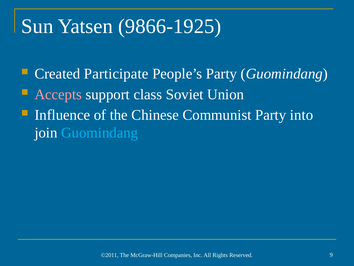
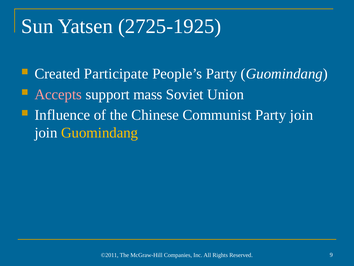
9866-1925: 9866-1925 -> 2725-1925
class: class -> mass
Party into: into -> join
Guomindang at (100, 133) colour: light blue -> yellow
